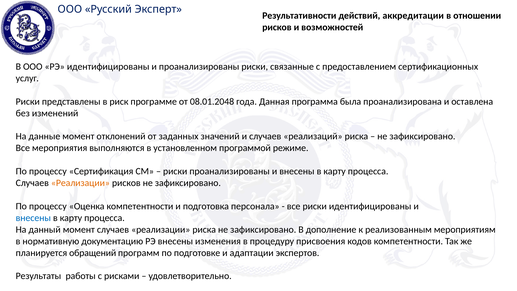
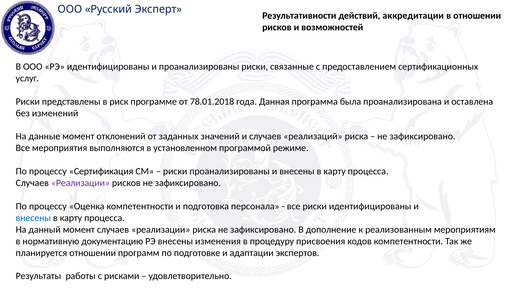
08.01.2048: 08.01.2048 -> 78.01.2018
Реализации at (80, 183) colour: orange -> purple
планируется обращений: обращений -> отношении
